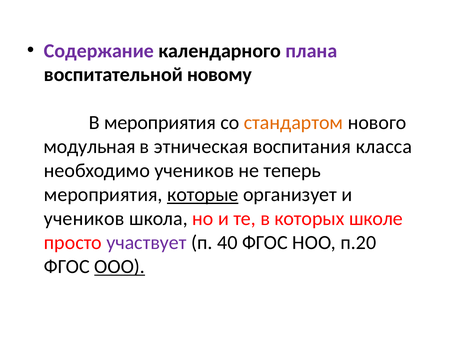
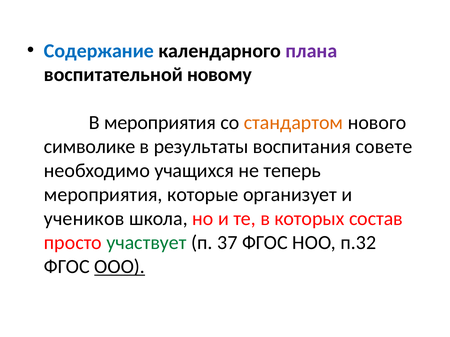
Содержание colour: purple -> blue
модульная: модульная -> символике
этническая: этническая -> результаты
класса: класса -> совете
необходимо учеников: учеников -> учащихся
которые underline: present -> none
школе: школе -> состав
участвует colour: purple -> green
40: 40 -> 37
п.20: п.20 -> п.32
